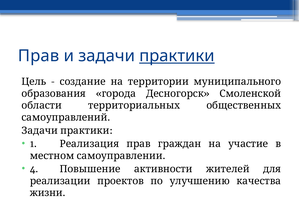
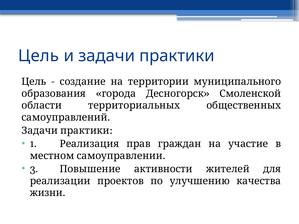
Прав at (39, 56): Прав -> Цель
практики underline: present -> none
4: 4 -> 3
